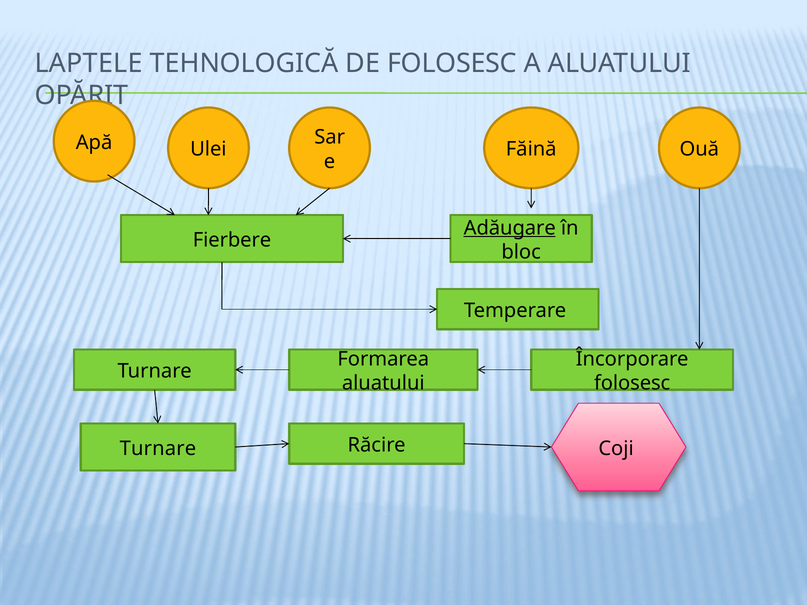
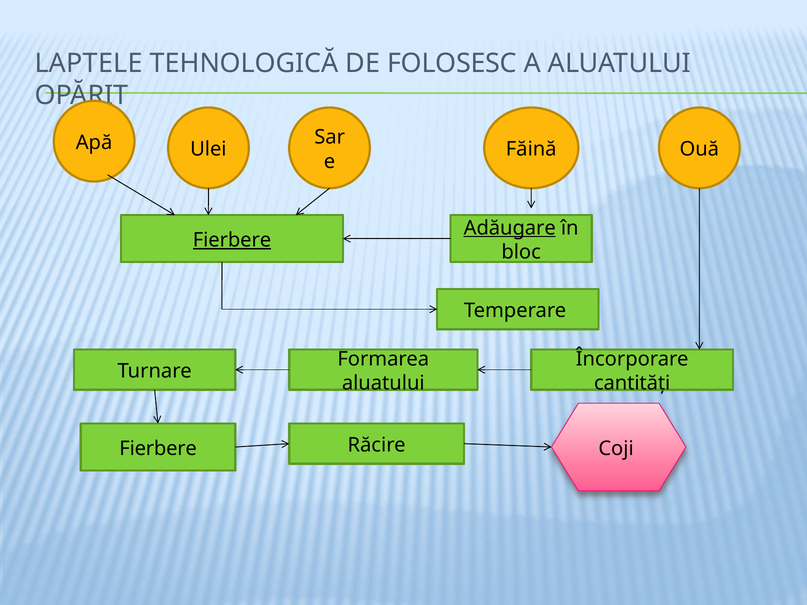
Fierbere at (232, 240) underline: none -> present
folosesc at (632, 383): folosesc -> cantități
Turnare at (158, 449): Turnare -> Fierbere
